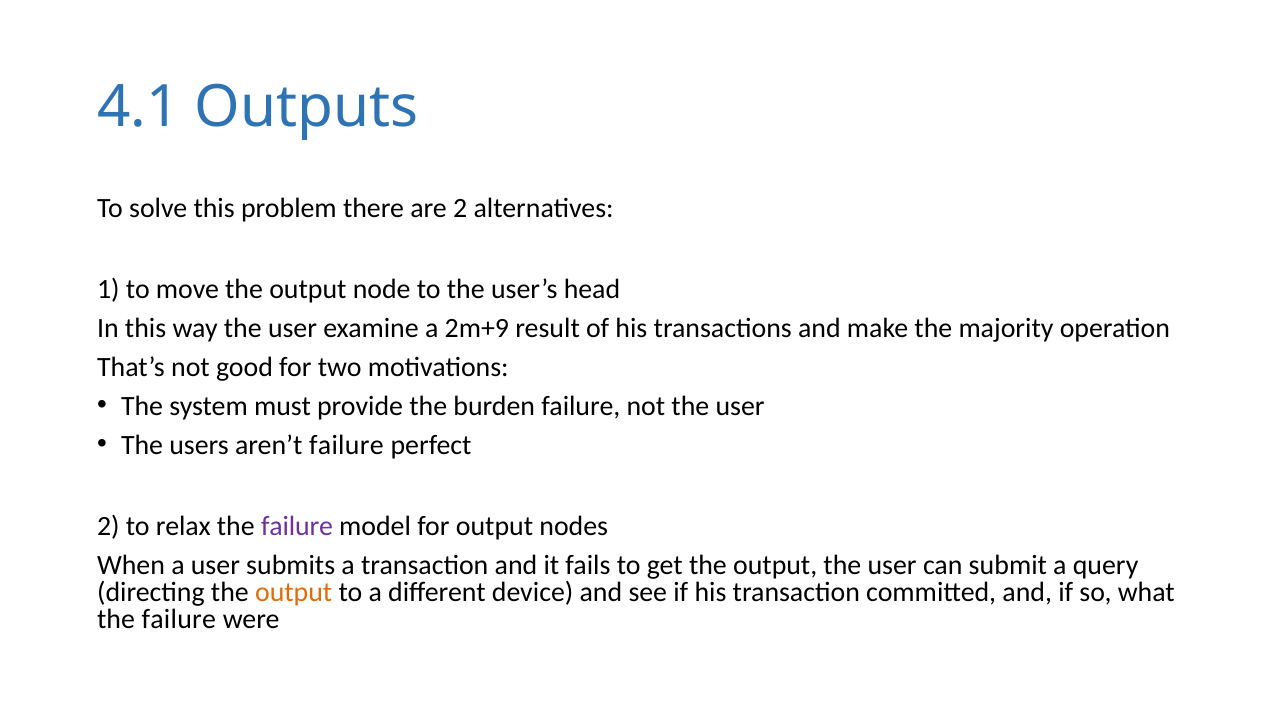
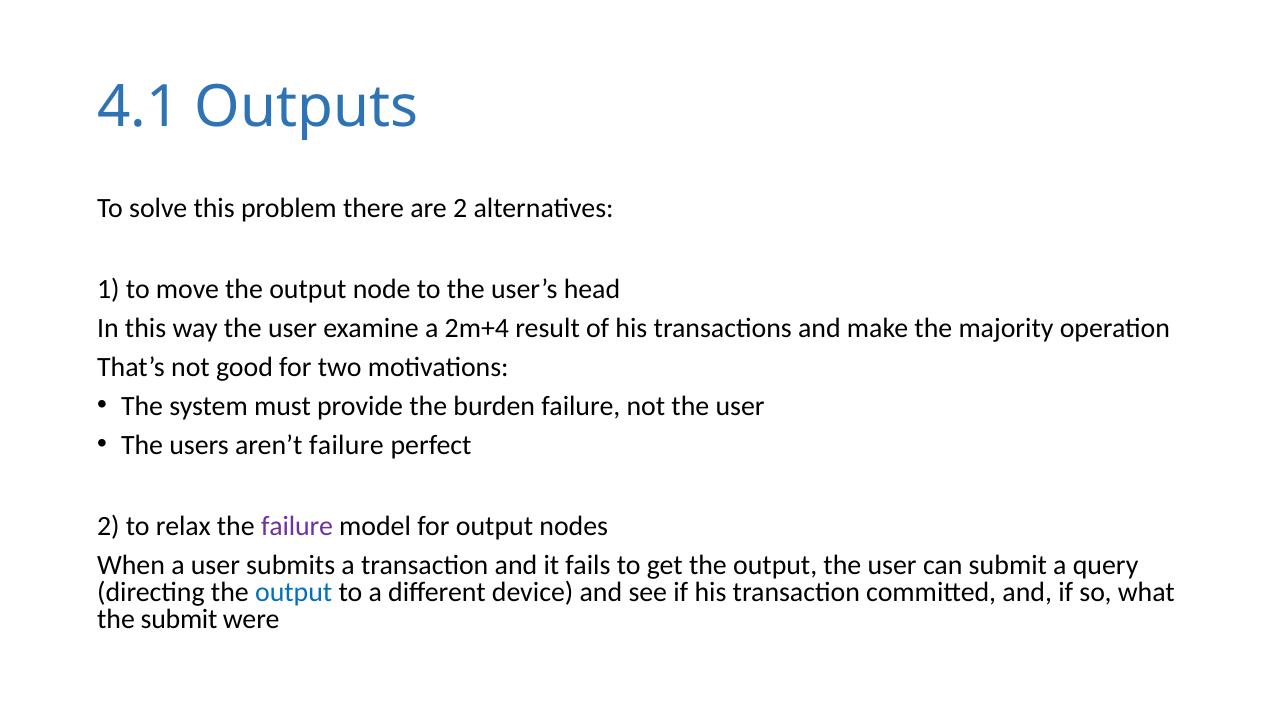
2m+9: 2m+9 -> 2m+4
output at (294, 592) colour: orange -> blue
failure at (179, 619): failure -> submit
